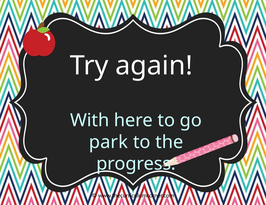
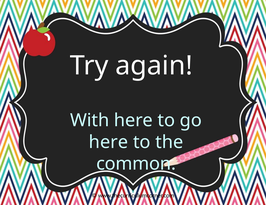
park at (108, 142): park -> here
progress: progress -> common
